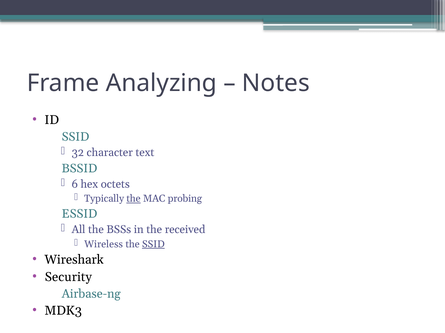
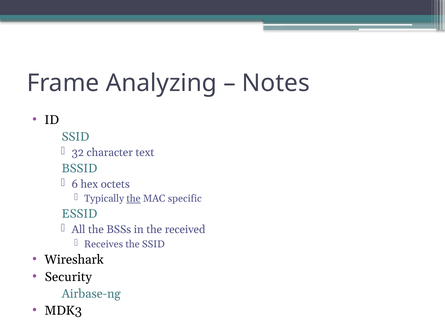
probing: probing -> specific
Wireless: Wireless -> Receives
SSID at (153, 245) underline: present -> none
